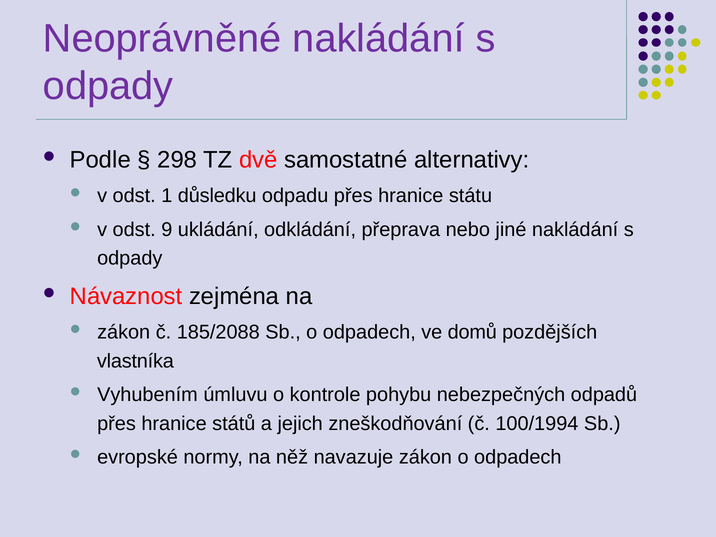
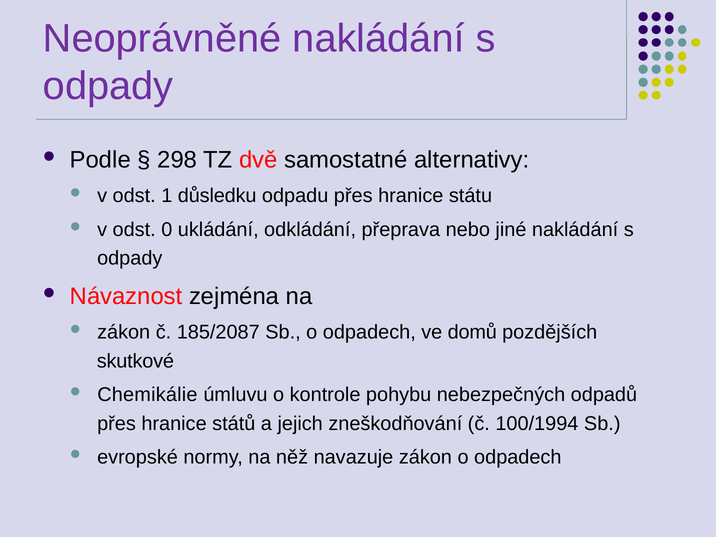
9: 9 -> 0
185/2088: 185/2088 -> 185/2087
vlastníka: vlastníka -> skutkové
Vyhubením: Vyhubením -> Chemikálie
